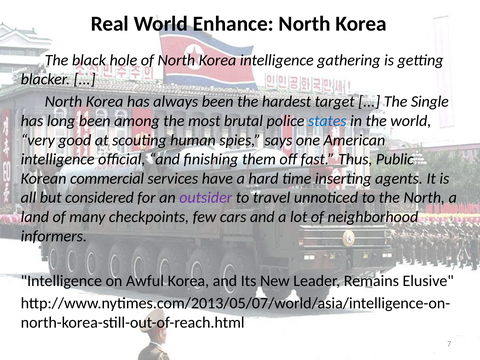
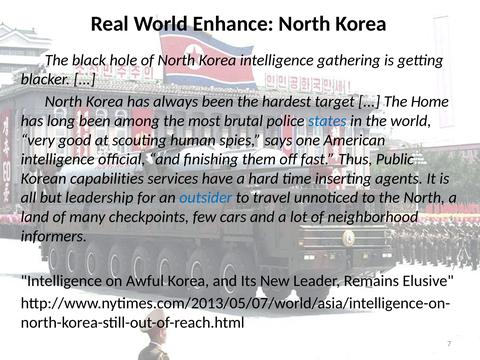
Single: Single -> Home
commercial: commercial -> capabilities
considered: considered -> leadership
outsider colour: purple -> blue
